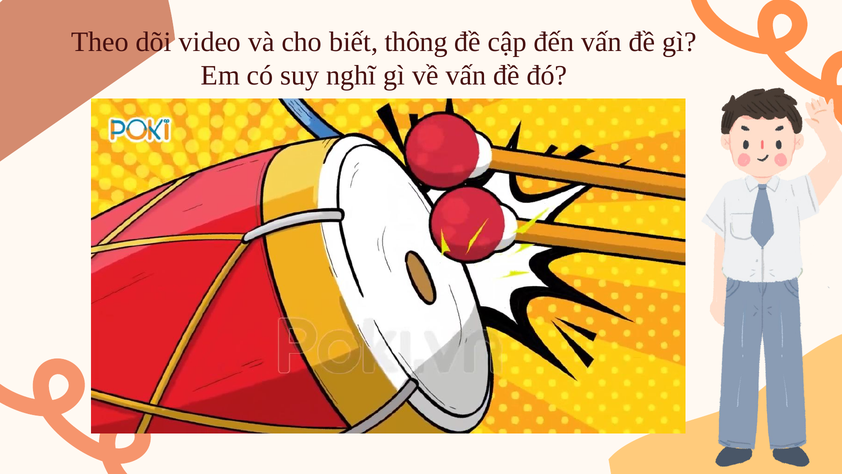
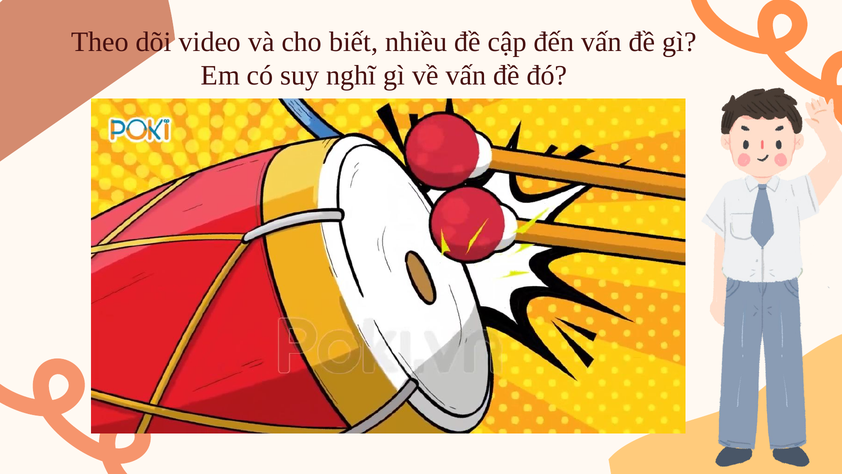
thông: thông -> nhiều
